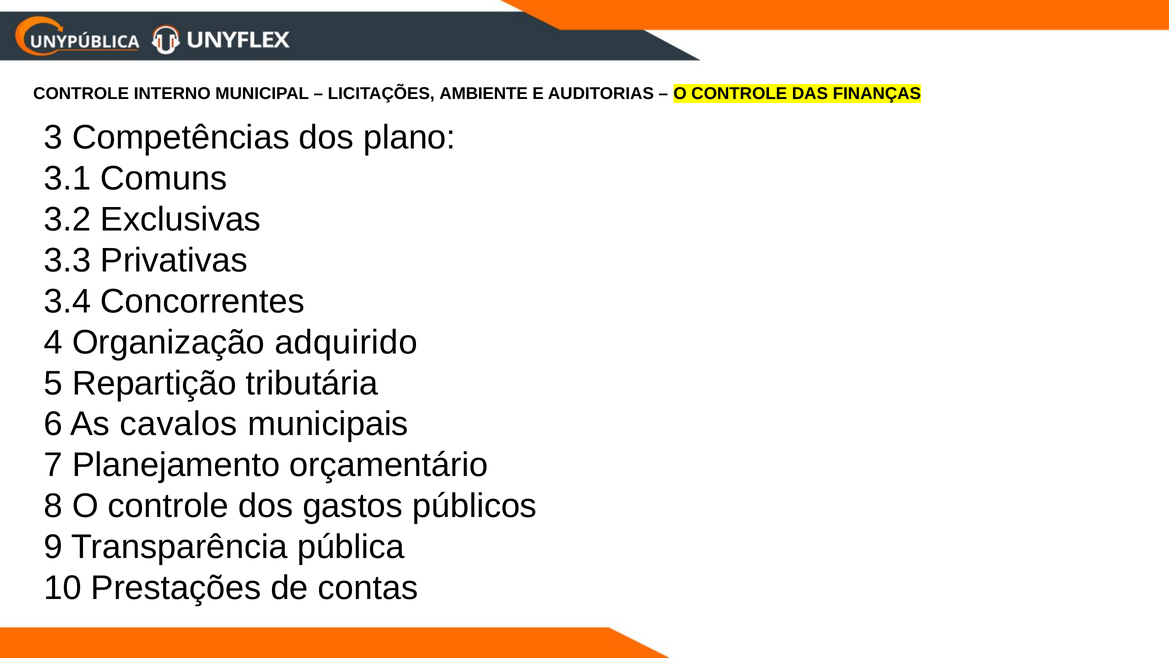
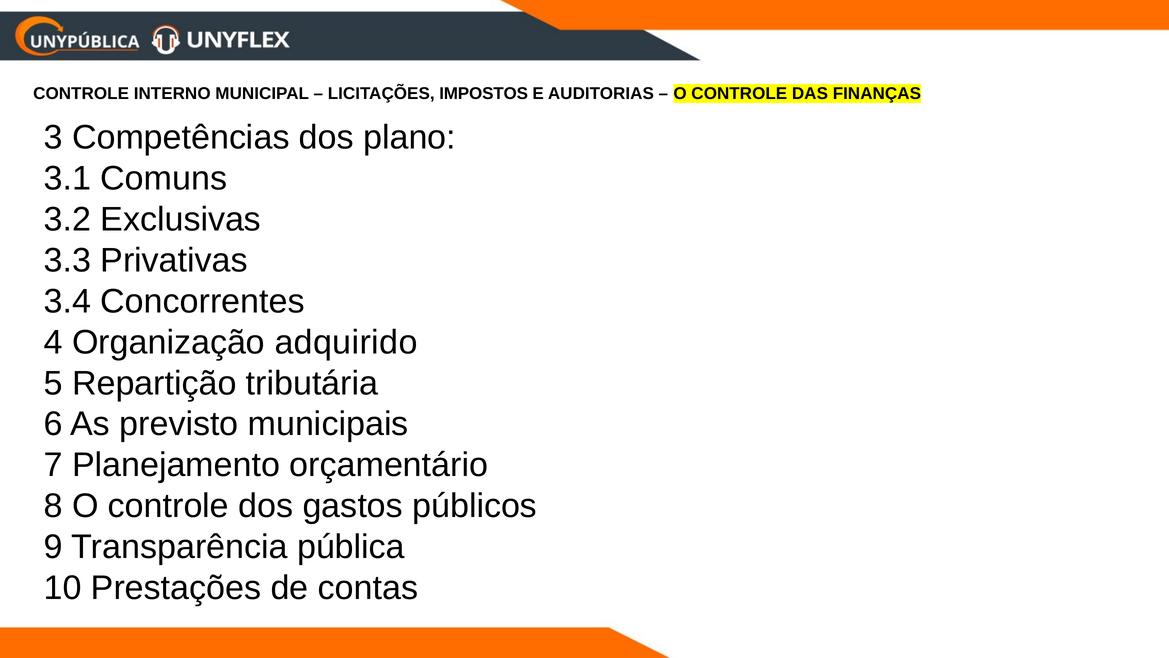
AMBIENTE: AMBIENTE -> IMPOSTOS
cavalos: cavalos -> previsto
